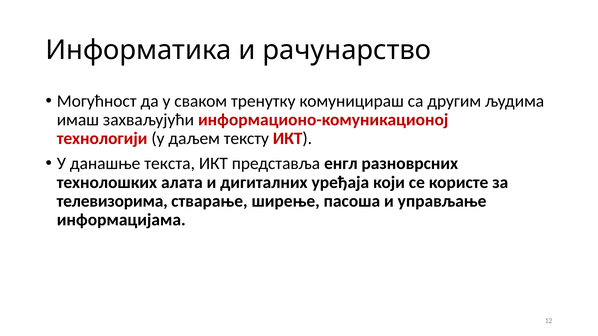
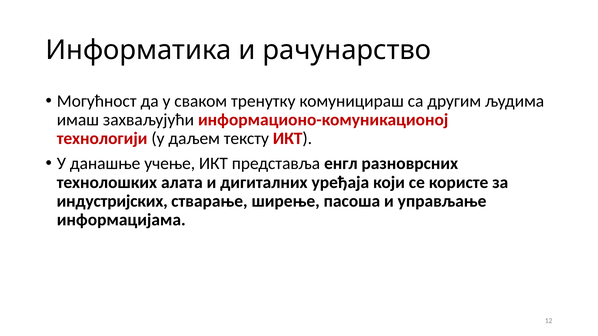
текста: текста -> учење
телевизорима: телевизорима -> индустријских
